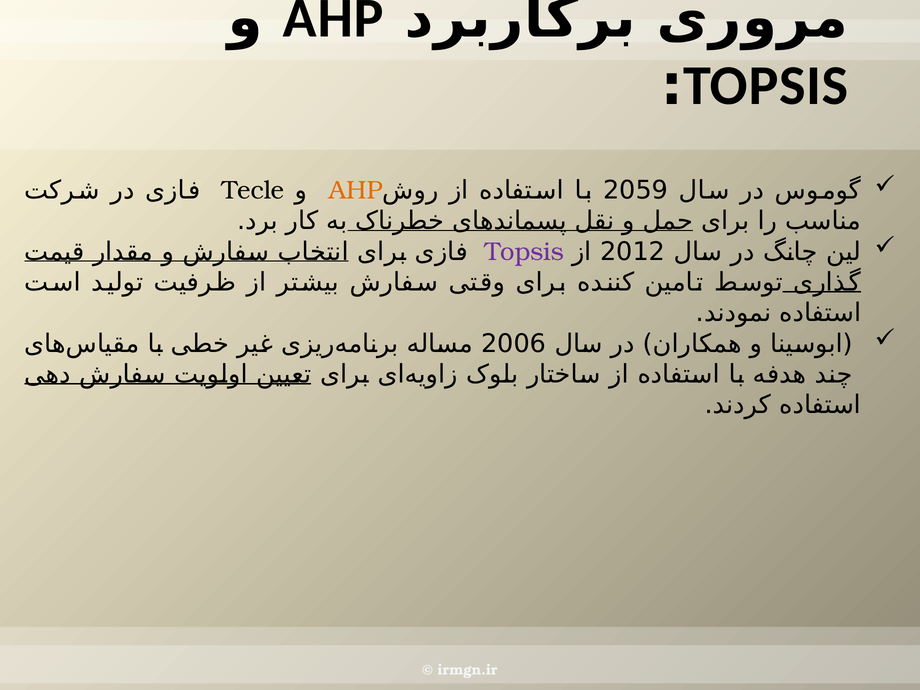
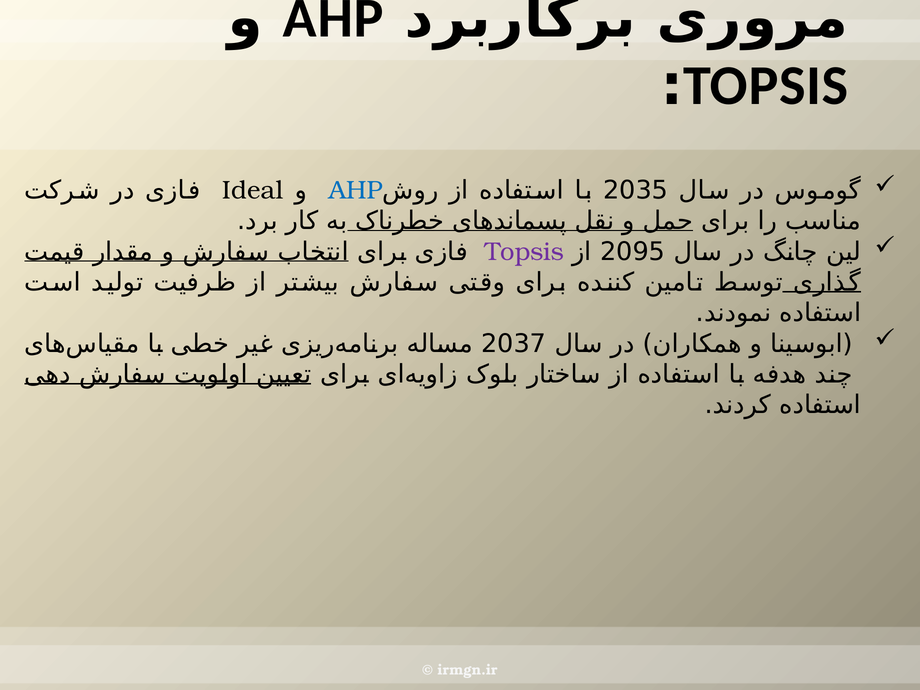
2059: 2059 -> 2035
Tecle: Tecle -> Ideal
AHP at (356, 190) colour: orange -> blue
2012: 2012 -> 2095
2006: 2006 -> 2037
